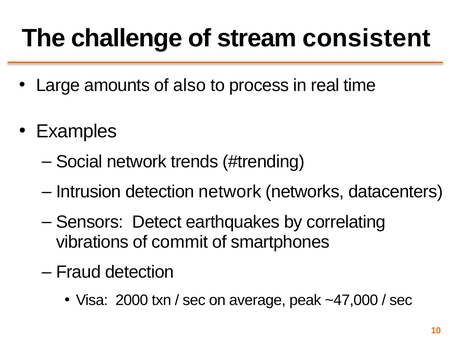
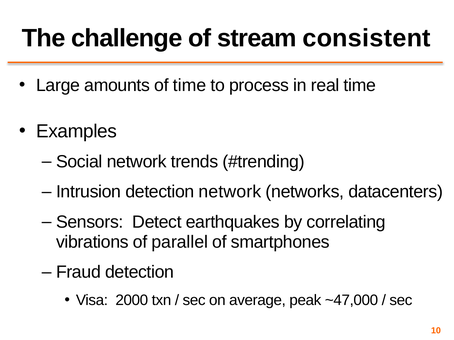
of also: also -> time
commit: commit -> parallel
